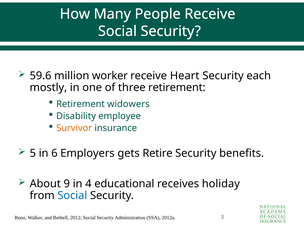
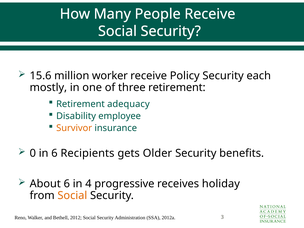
59.6: 59.6 -> 15.6
Heart: Heart -> Policy
widowers: widowers -> adequacy
5: 5 -> 0
Employers: Employers -> Recipients
Retire: Retire -> Older
About 9: 9 -> 6
educational: educational -> progressive
Social at (72, 196) colour: blue -> orange
